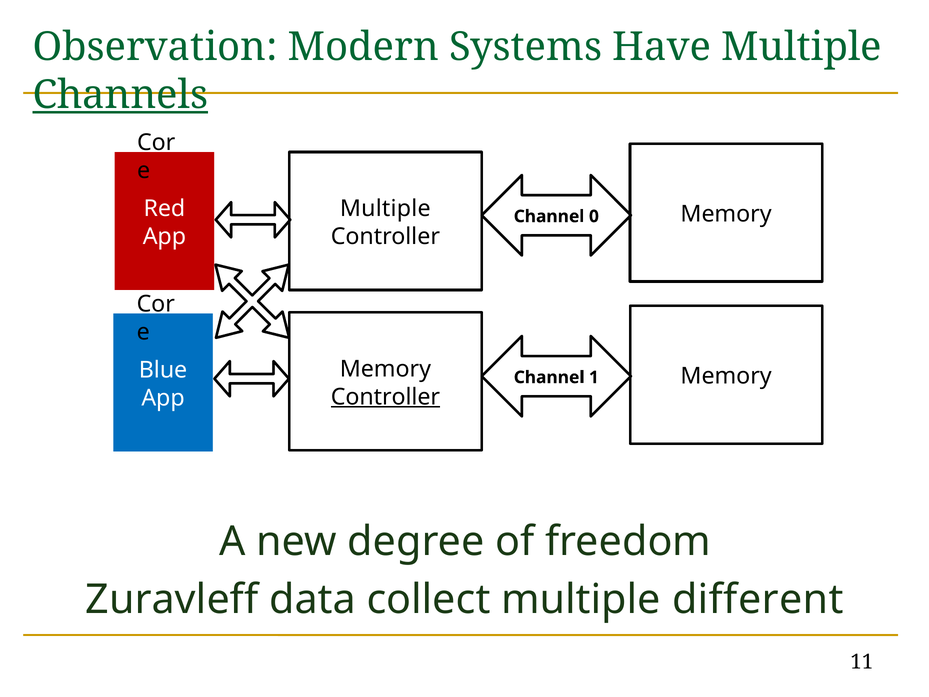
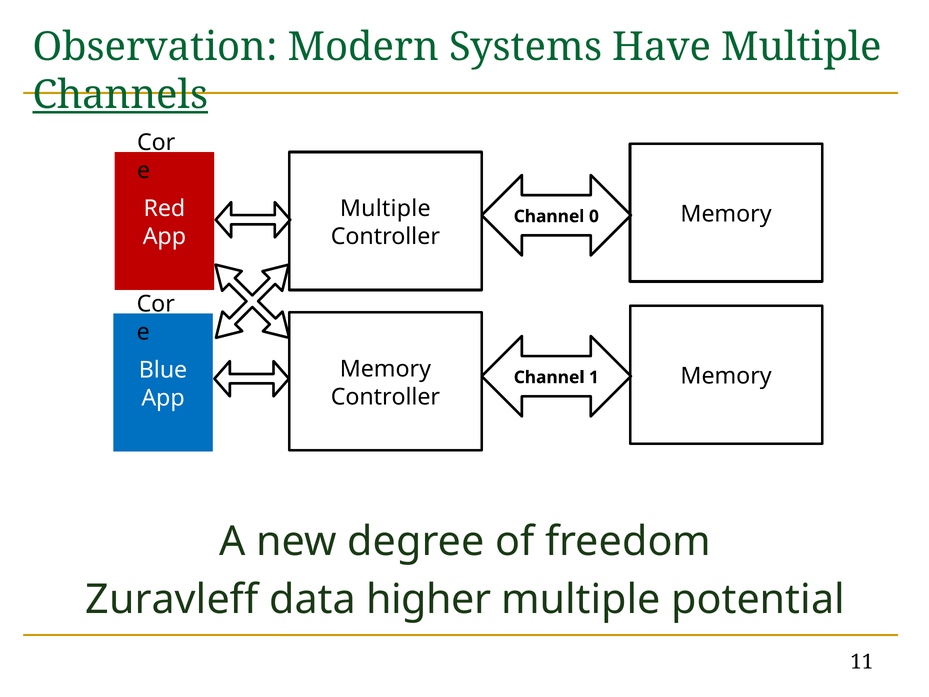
Controller at (385, 397) underline: present -> none
collect: collect -> higher
different: different -> potential
